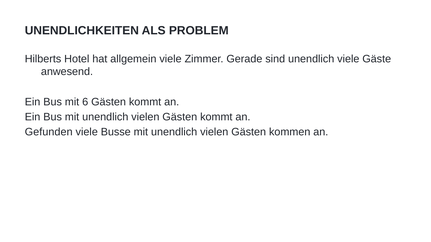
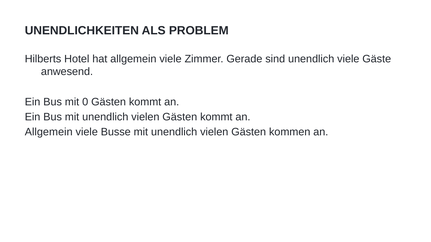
6: 6 -> 0
Gefunden at (49, 132): Gefunden -> Allgemein
